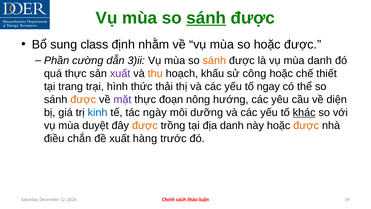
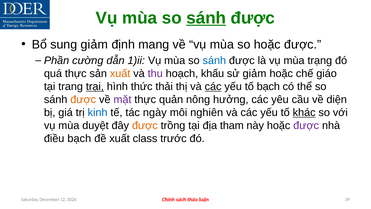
sung class: class -> giảm
nhằm: nhằm -> mang
3)ii: 3)ii -> 1)ii
sánh at (214, 60) colour: orange -> blue
mùa danh: danh -> trạng
xuất at (120, 73) colour: purple -> orange
thu colour: orange -> purple
sử công: công -> giảm
thiết: thiết -> giáo
trại underline: none -> present
các at (213, 86) underline: none -> present
tố ngay: ngay -> bạch
đoạn: đoạn -> quản
hướng: hướng -> hưởng
dưỡng: dưỡng -> nghiên
địa danh: danh -> tham
được at (306, 125) colour: orange -> purple
điều chắn: chắn -> bạch
hàng: hàng -> class
